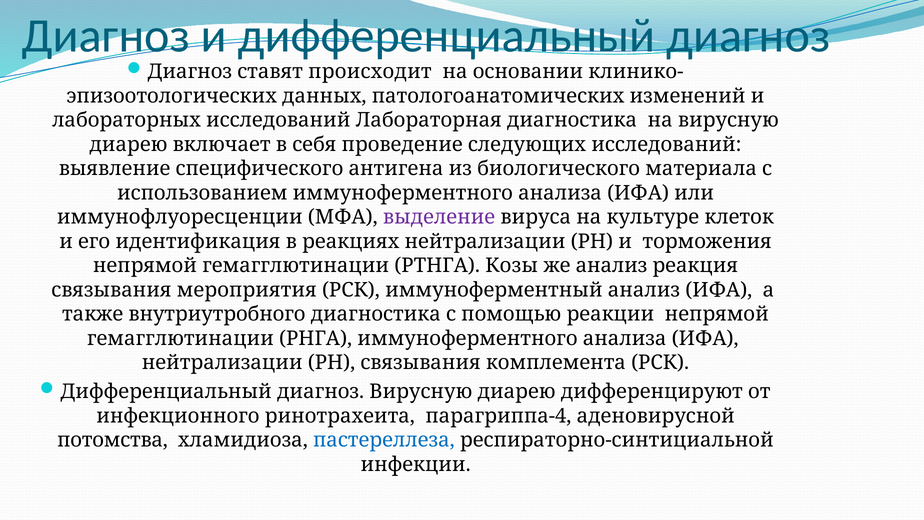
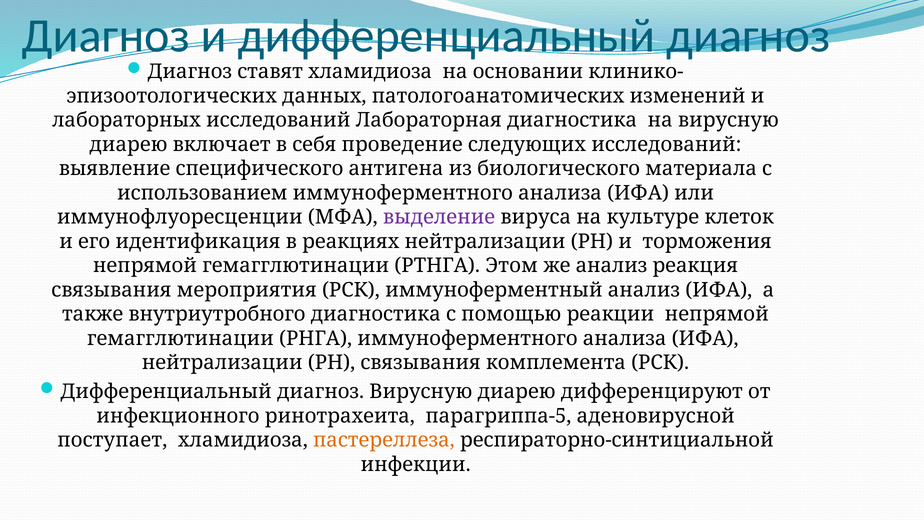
ставят происходит: происходит -> хламидиоза
Козы: Козы -> Этом
парагриппа-4: парагриппа-4 -> парагриппа-5
потомства: потомства -> поступает
пастереллеза colour: blue -> orange
